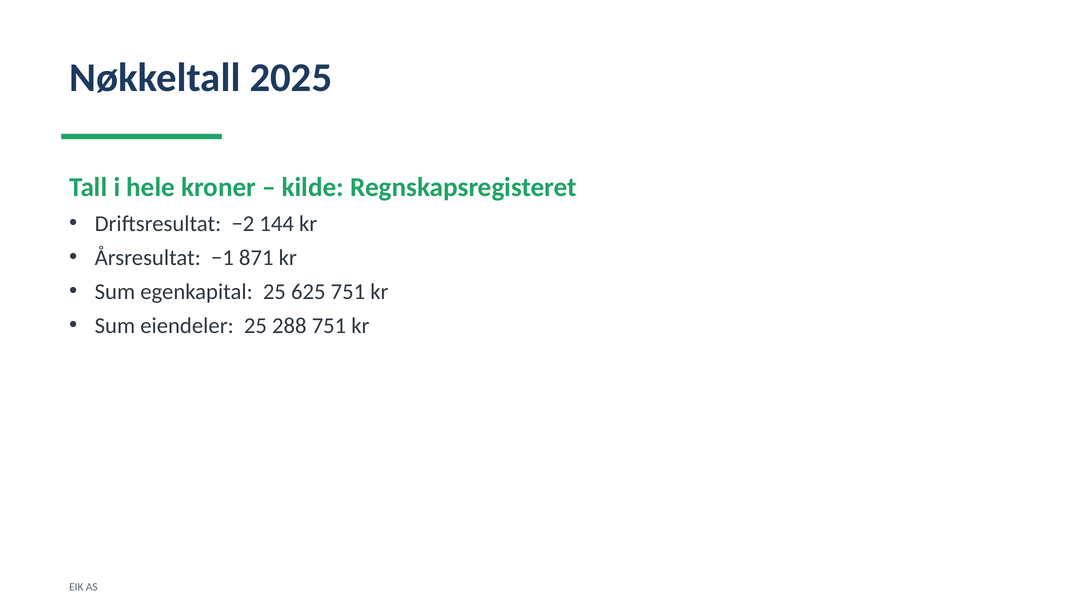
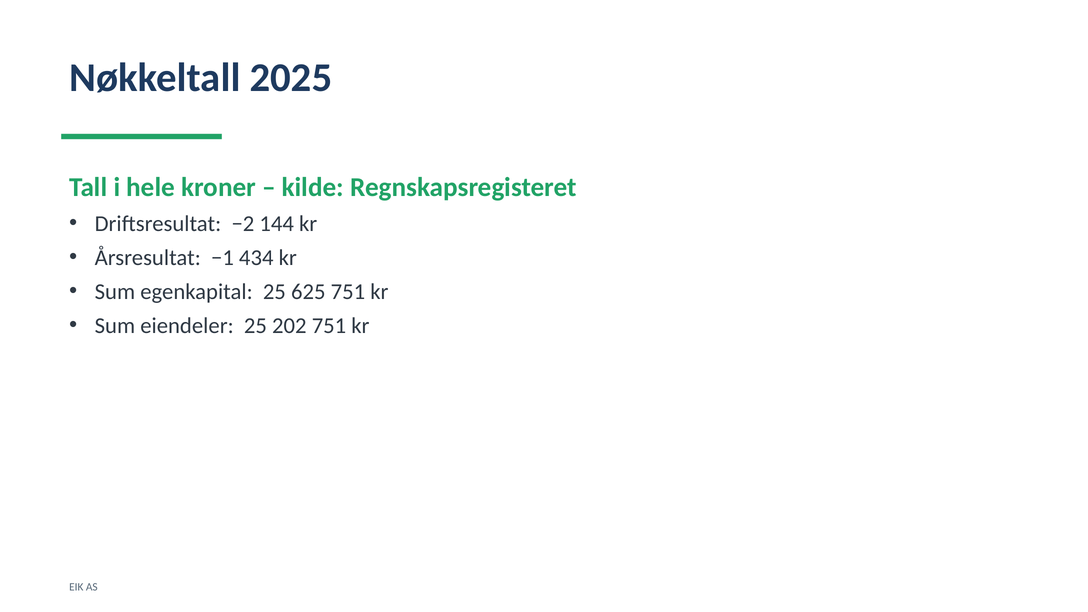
871: 871 -> 434
288: 288 -> 202
